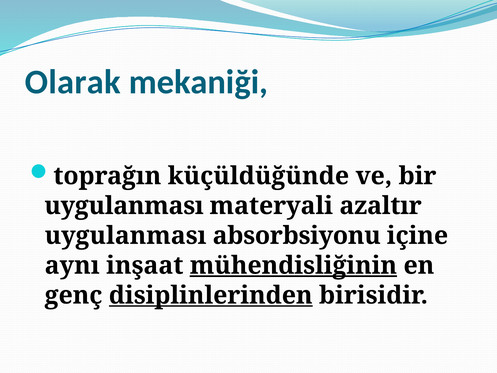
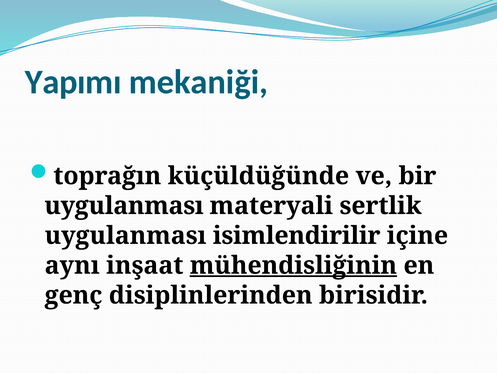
Olarak: Olarak -> Yapımı
azaltır: azaltır -> sertlik
absorbsiyonu: absorbsiyonu -> isimlendirilir
disiplinlerinden underline: present -> none
